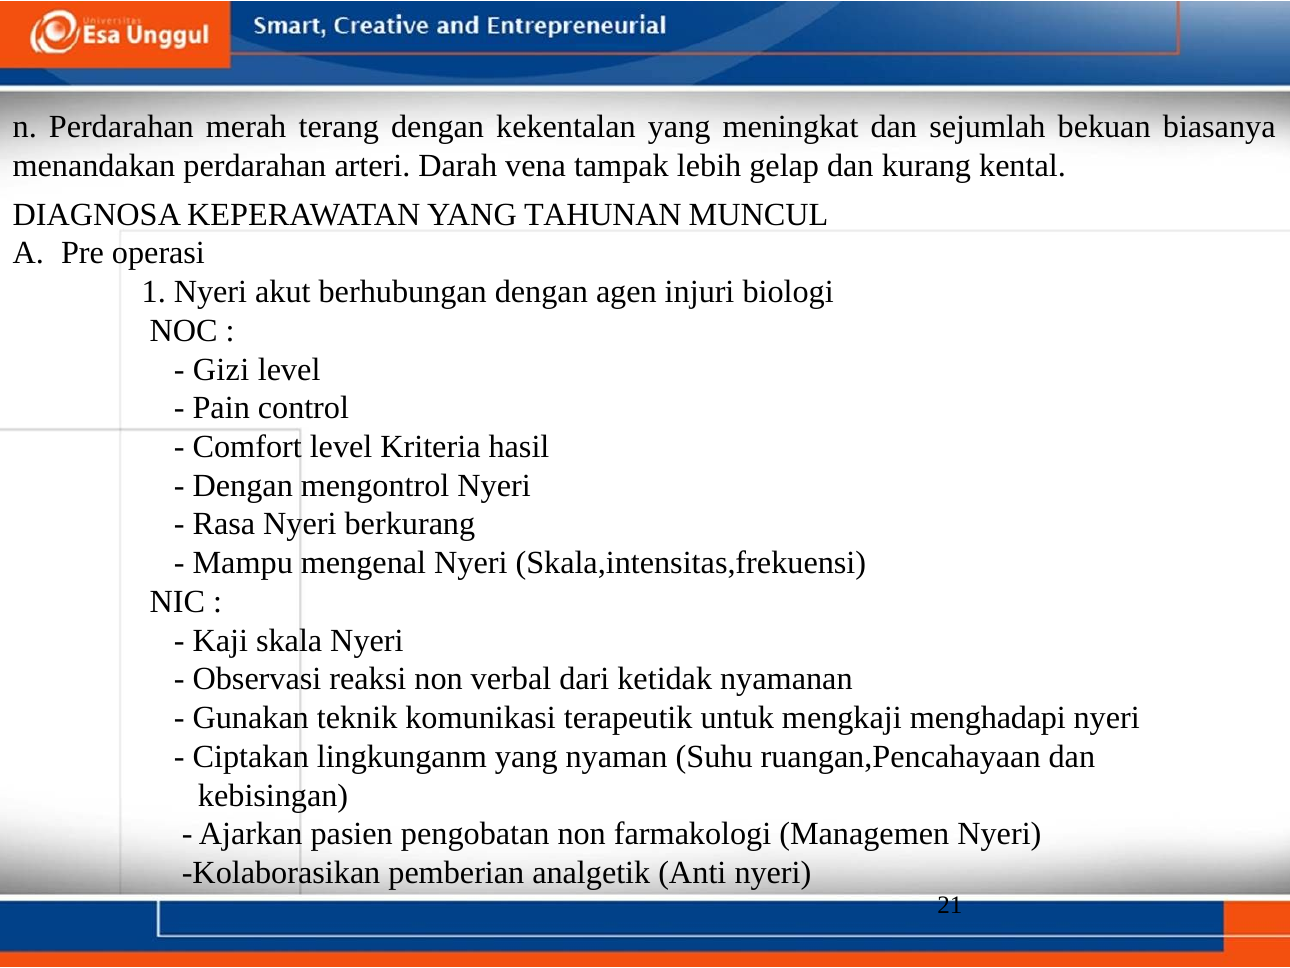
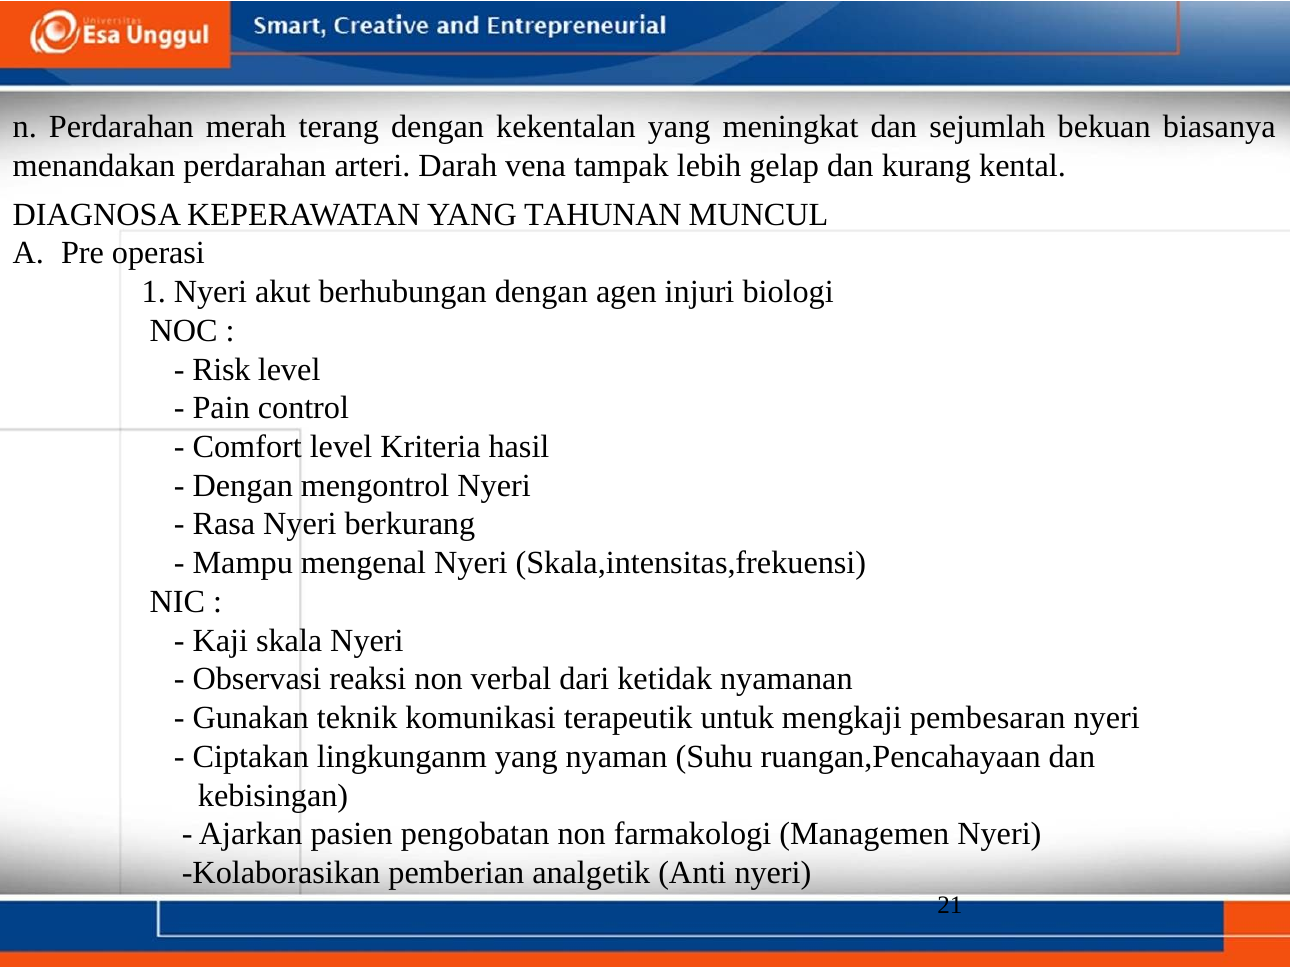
Gizi: Gizi -> Risk
menghadapi: menghadapi -> pembesaran
